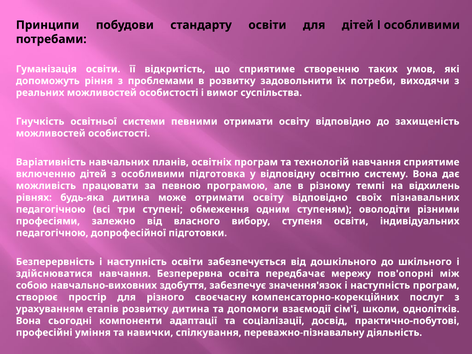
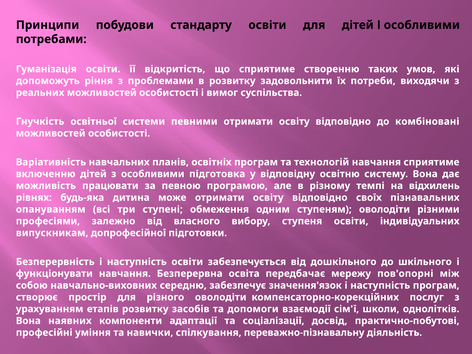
захищеність: захищеність -> комбіновані
педагогічною at (51, 209): педагогічною -> опануванням
педагогічною at (52, 233): педагогічною -> випускникам
здійснюватися: здійснюватися -> функціонувати
здобуття: здобуття -> середню
різного своєчасну: своєчасну -> оволодіти
розвитку дитина: дитина -> засобів
сьогодні: сьогодні -> наявних
